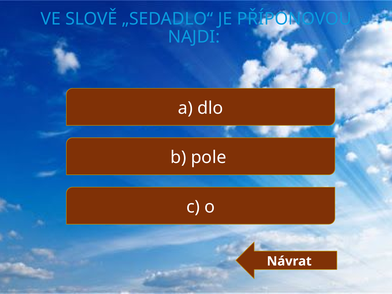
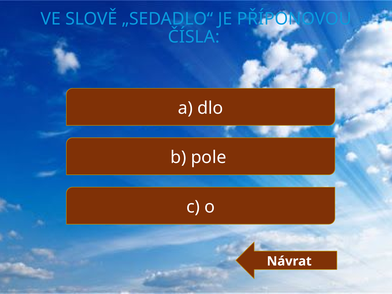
NAJDI: NAJDI -> ČÍSLA
